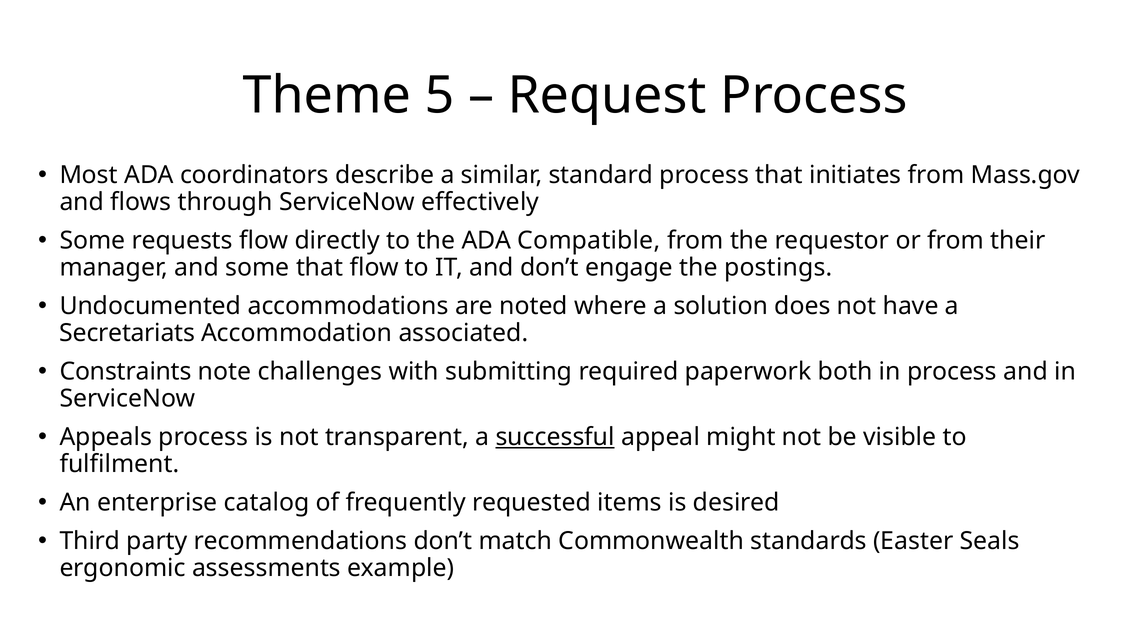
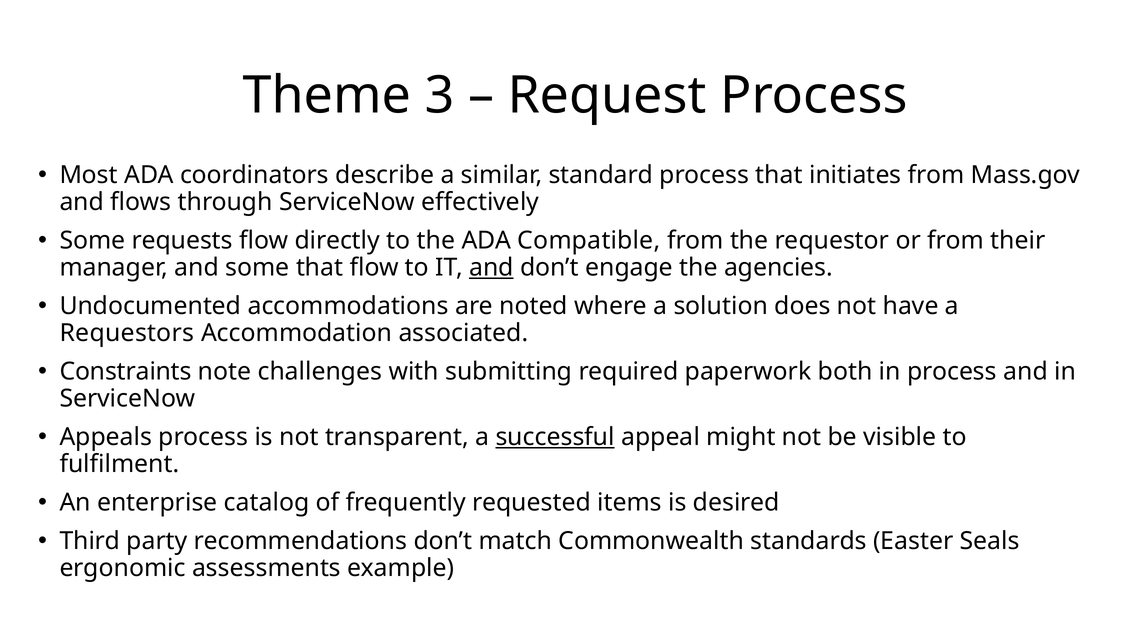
5: 5 -> 3
and at (491, 267) underline: none -> present
postings: postings -> agencies
Secretariats: Secretariats -> Requestors
